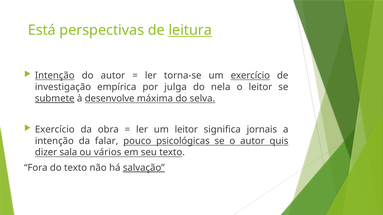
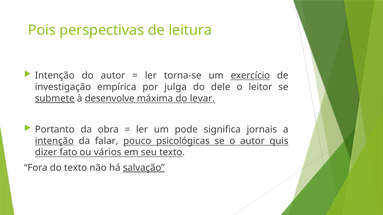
Está: Está -> Pois
leitura underline: present -> none
Intenção at (55, 76) underline: present -> none
nela: nela -> dele
selva: selva -> levar
Exercício at (55, 130): Exercício -> Portanto
um leitor: leitor -> pode
intenção at (54, 141) underline: none -> present
sala: sala -> fato
